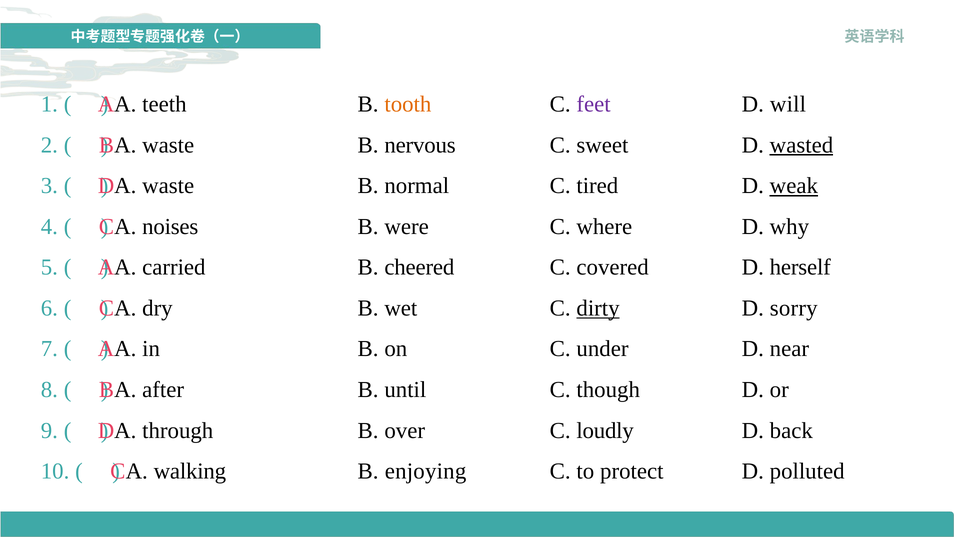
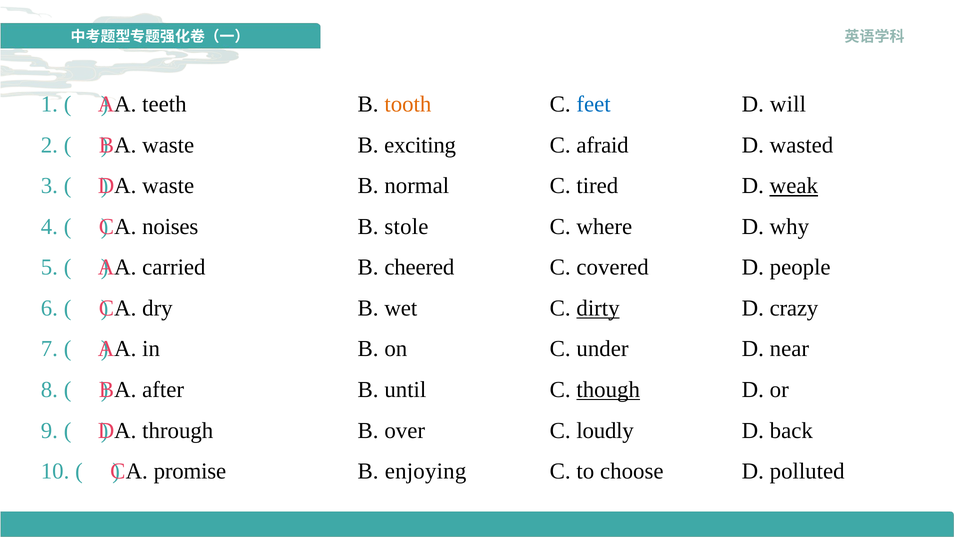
feet colour: purple -> blue
nervous: nervous -> exciting
sweet: sweet -> afraid
wasted underline: present -> none
were: were -> stole
herself: herself -> people
sorry: sorry -> crazy
though underline: none -> present
walking: walking -> promise
protect: protect -> choose
